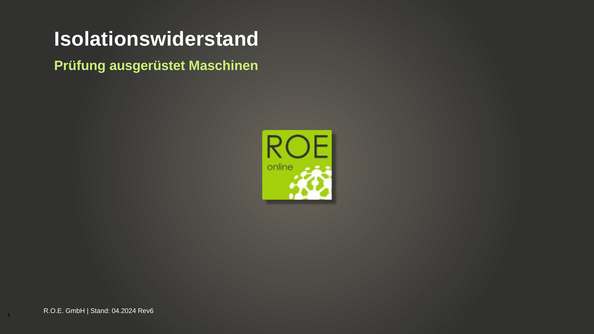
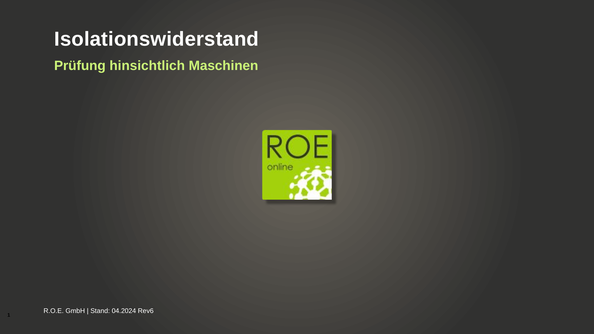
ausgerüstet: ausgerüstet -> hinsichtlich
